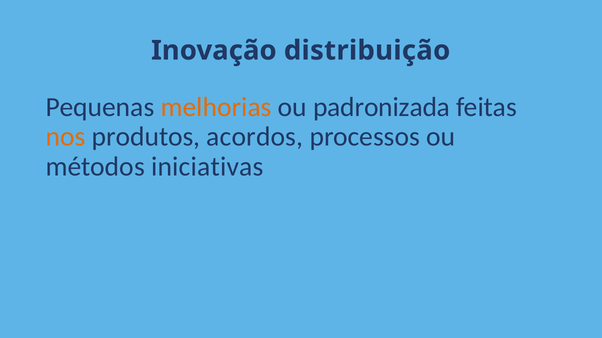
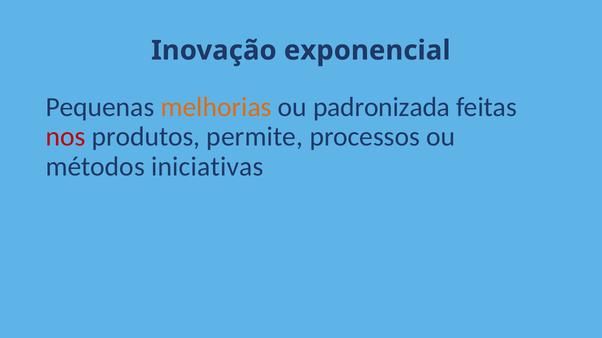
distribuição: distribuição -> exponencial
nos colour: orange -> red
acordos: acordos -> permite
